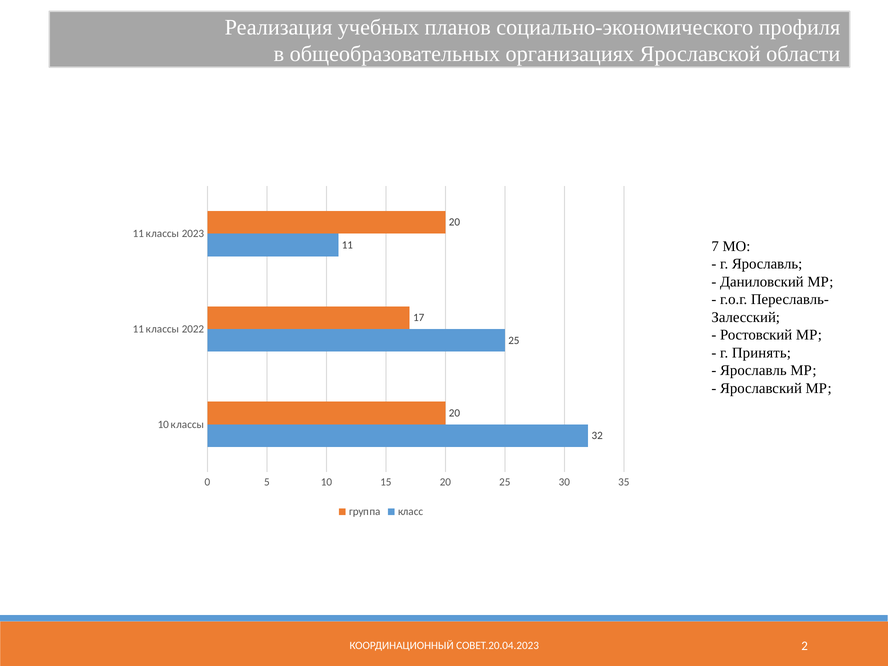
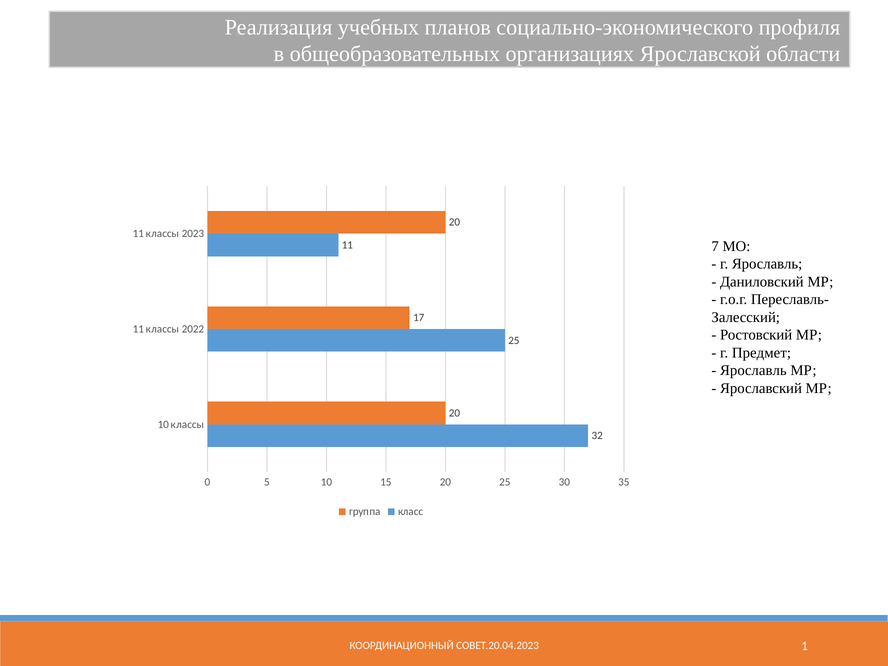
Принять: Принять -> Предмет
2: 2 -> 1
